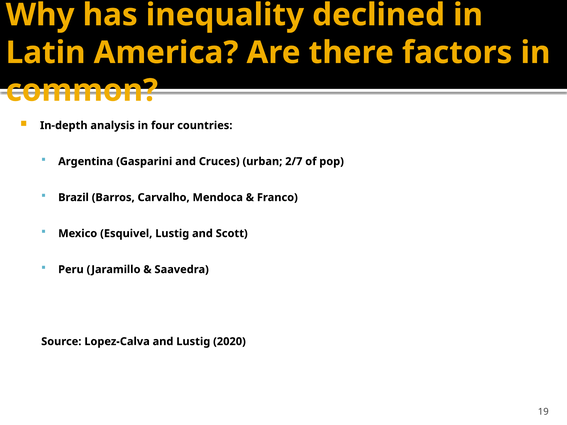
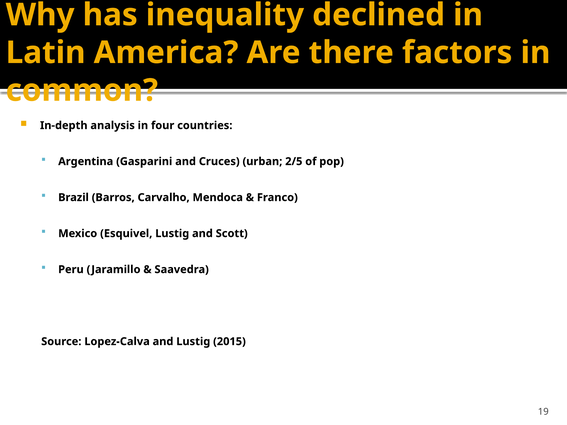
2/7: 2/7 -> 2/5
2020: 2020 -> 2015
